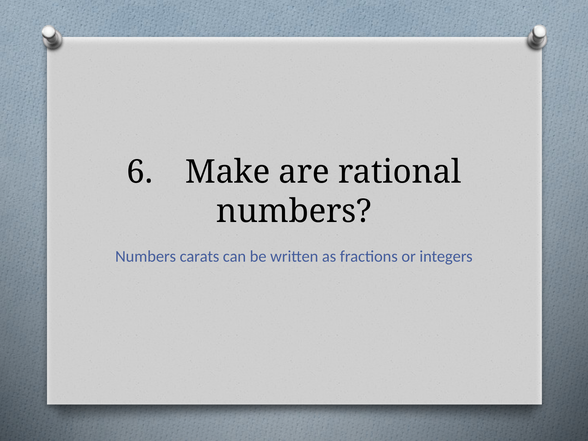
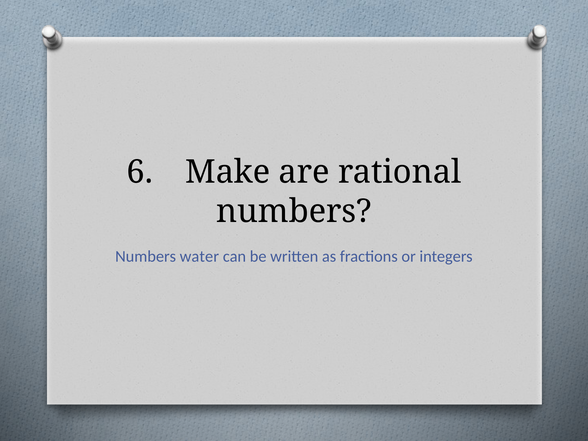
carats: carats -> water
